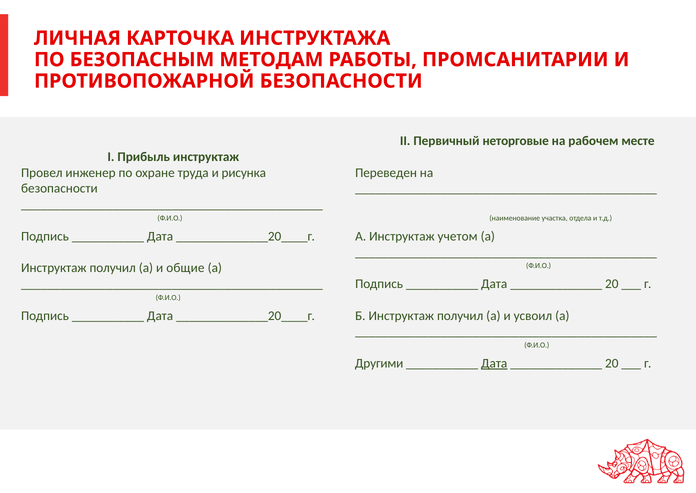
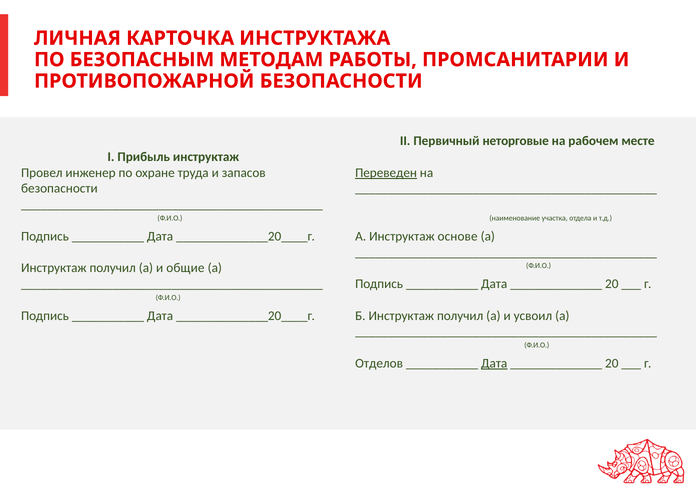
рисунка: рисунка -> запасов
Переведен underline: none -> present
учетом: учетом -> основе
Другими: Другими -> Отделов
